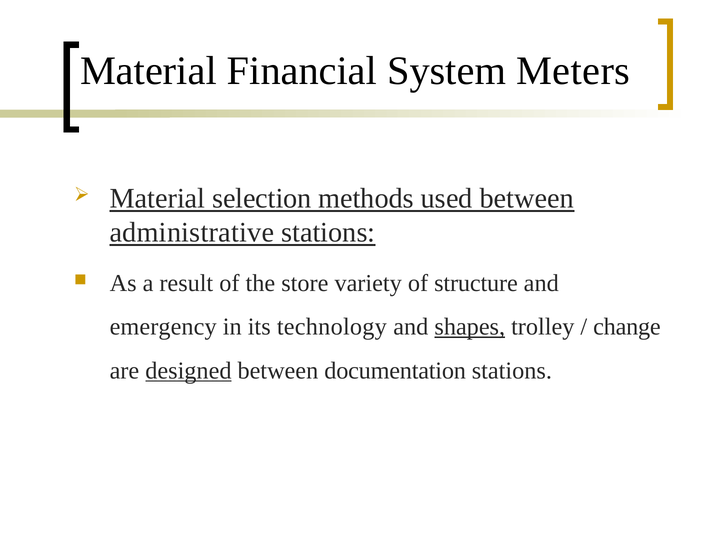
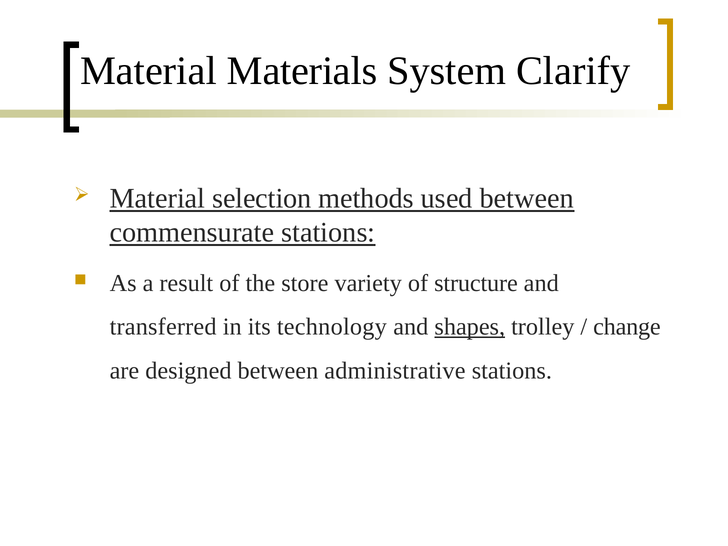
Financial: Financial -> Materials
Meters: Meters -> Clarify
administrative: administrative -> commensurate
emergency: emergency -> transferred
designed underline: present -> none
documentation: documentation -> administrative
